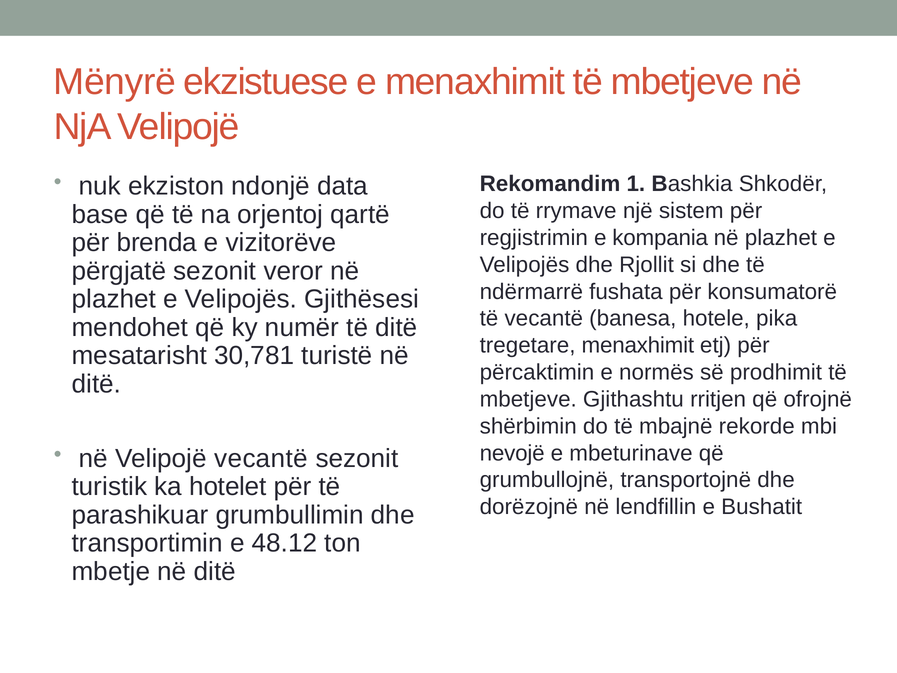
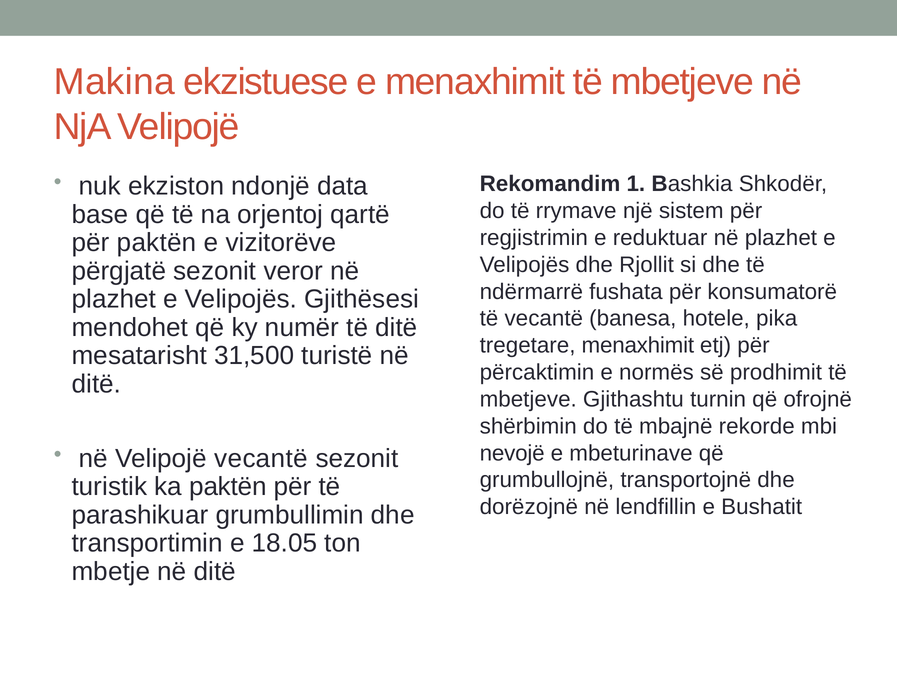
Mënyrë: Mënyrë -> Makina
kompania: kompania -> reduktuar
për brenda: brenda -> paktën
30,781: 30,781 -> 31,500
rritjen: rritjen -> turnin
ka hotelet: hotelet -> paktën
48.12: 48.12 -> 18.05
